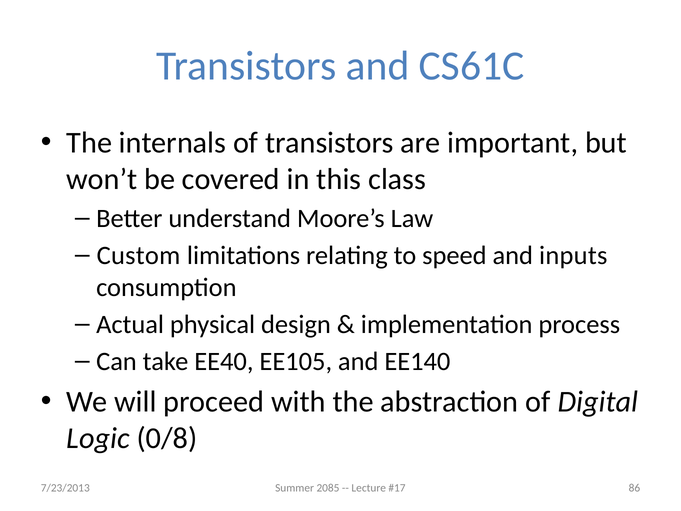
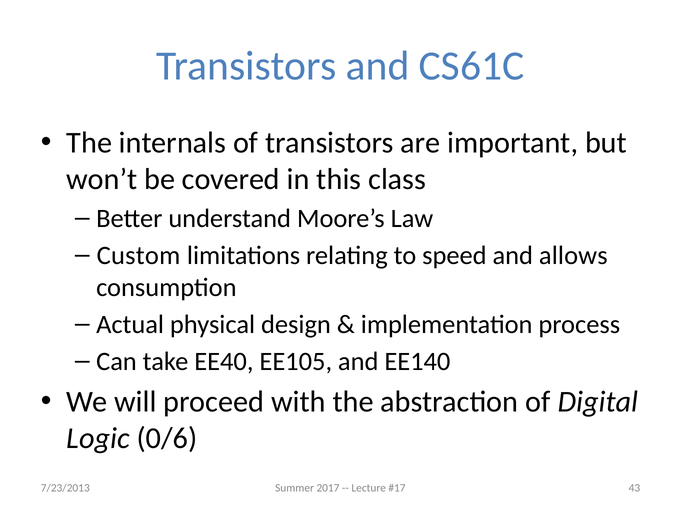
inputs: inputs -> allows
0/8: 0/8 -> 0/6
2085: 2085 -> 2017
86: 86 -> 43
